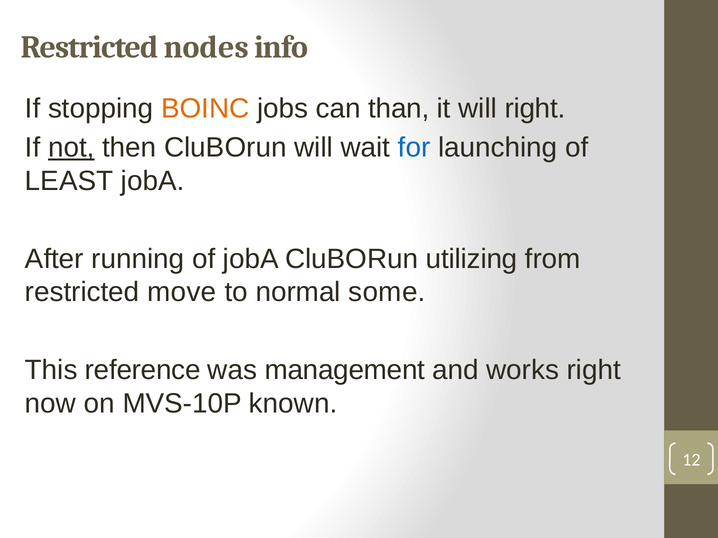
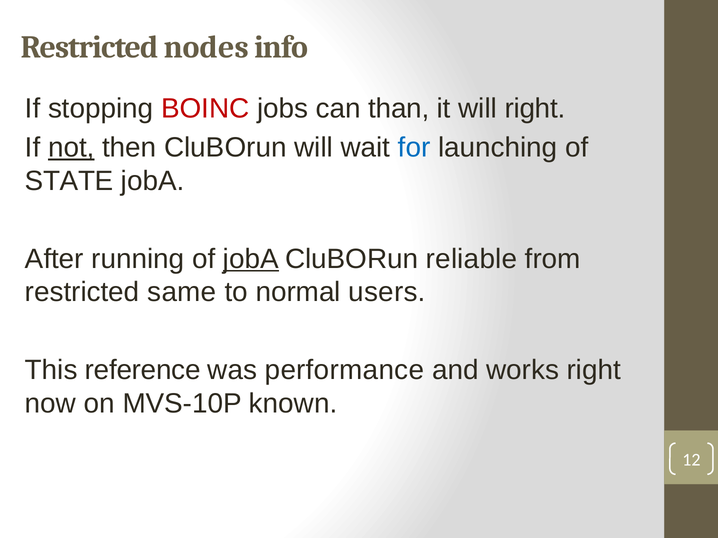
BOINC colour: orange -> red
LEAST: LEAST -> STATE
jobA at (251, 259) underline: none -> present
utilizing: utilizing -> reliable
move: move -> same
some: some -> users
management: management -> performance
